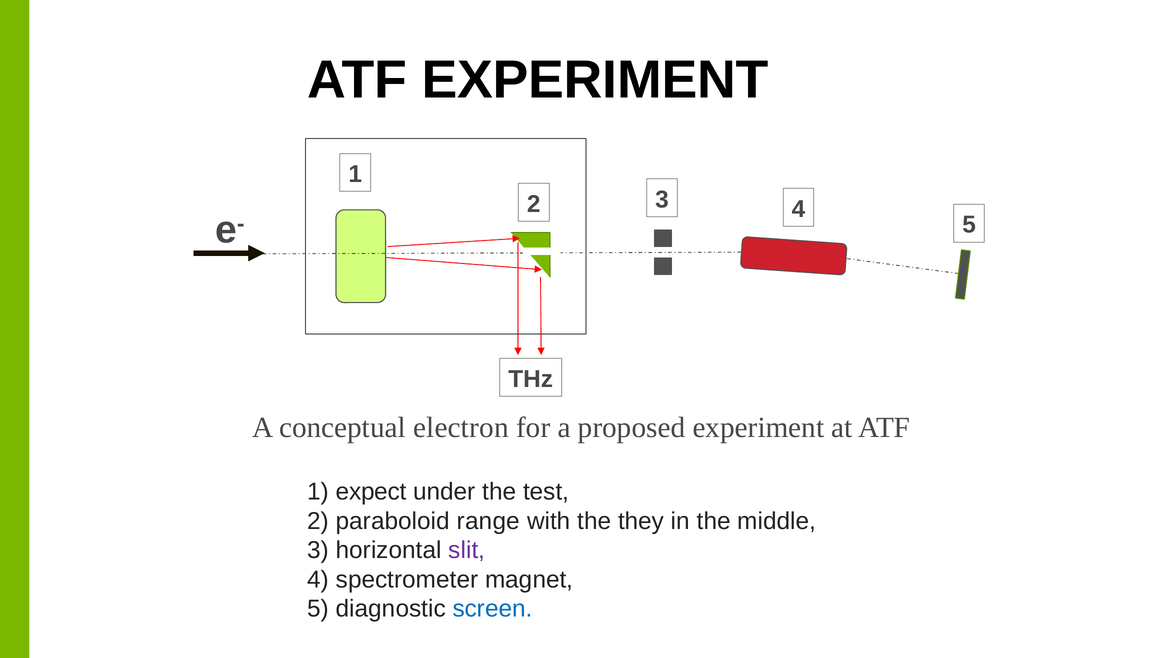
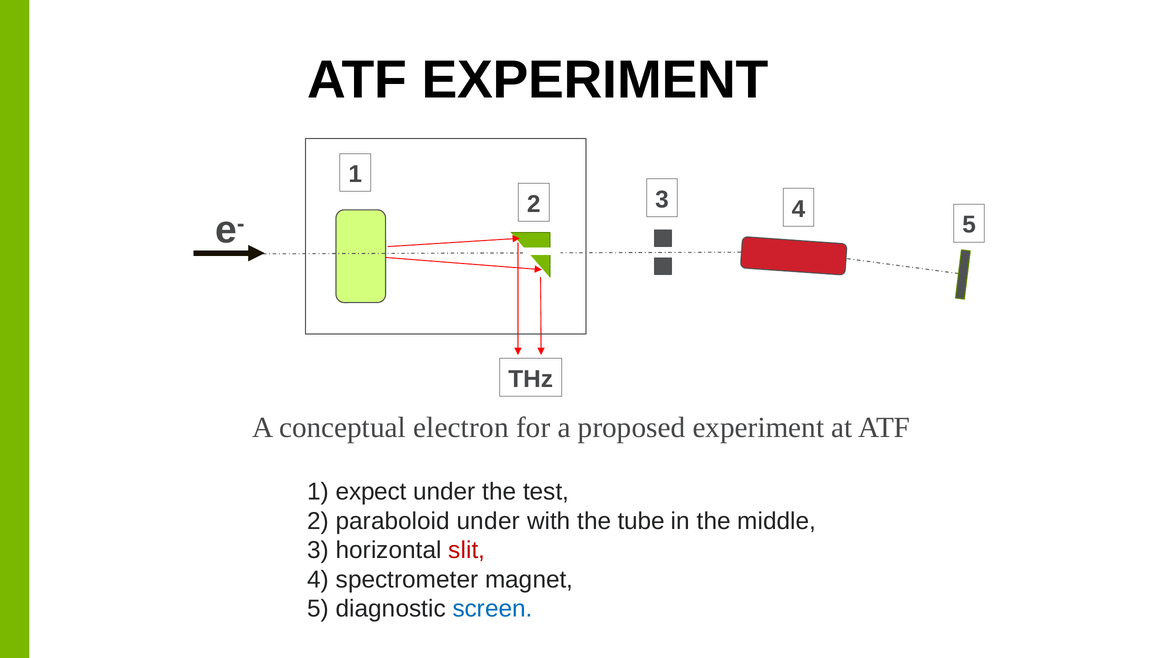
paraboloid range: range -> under
they: they -> tube
slit colour: purple -> red
